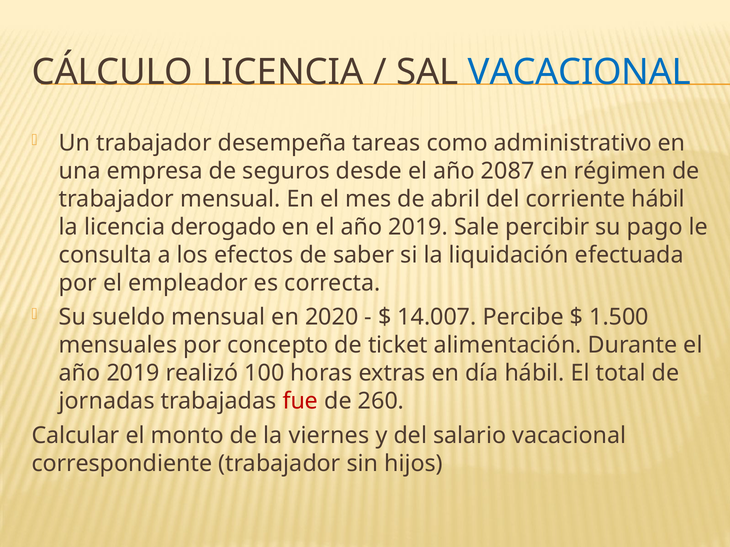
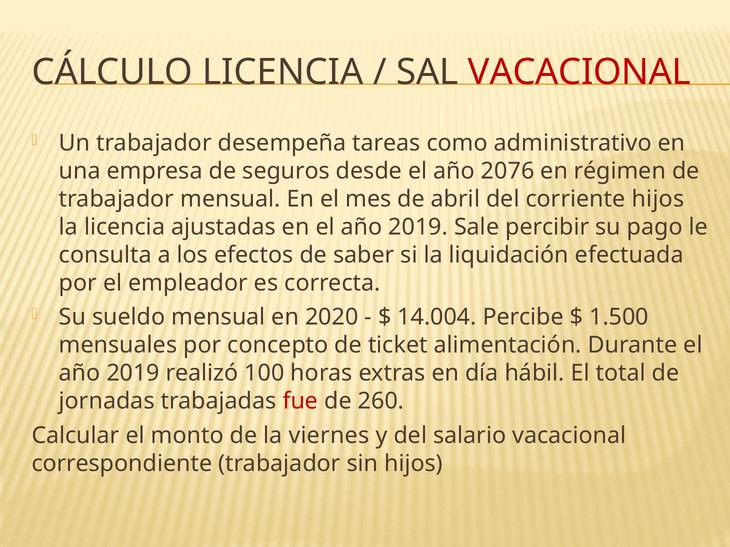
VACACIONAL at (579, 72) colour: blue -> red
2087: 2087 -> 2076
corriente hábil: hábil -> hijos
derogado: derogado -> ajustadas
14.007: 14.007 -> 14.004
